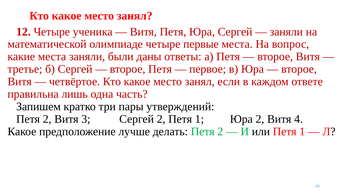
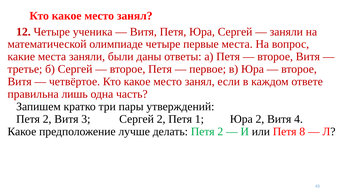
или Петя 1: 1 -> 8
